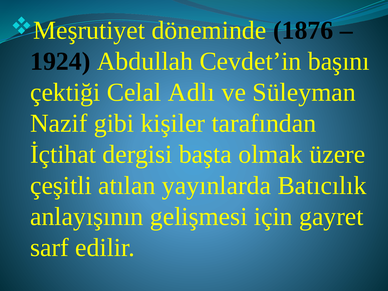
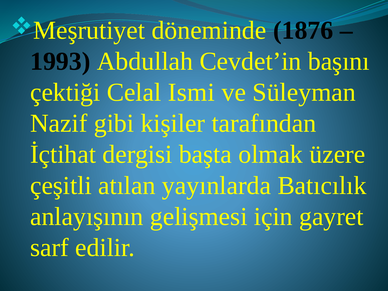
1924: 1924 -> 1993
Adlı: Adlı -> Ismi
